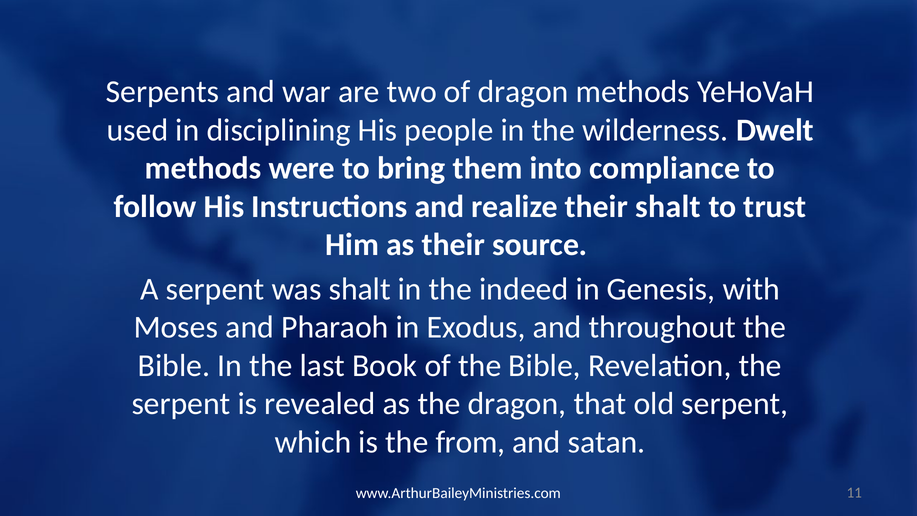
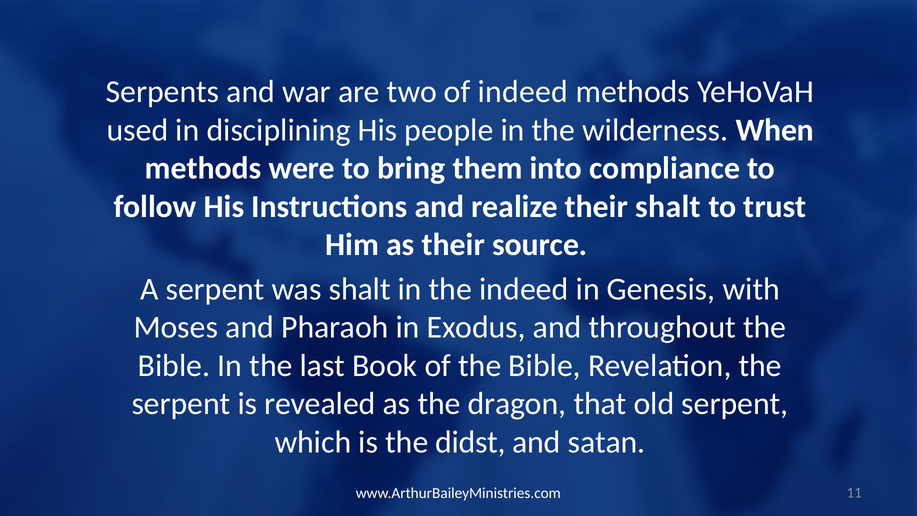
of dragon: dragon -> indeed
Dwelt: Dwelt -> When
from: from -> didst
